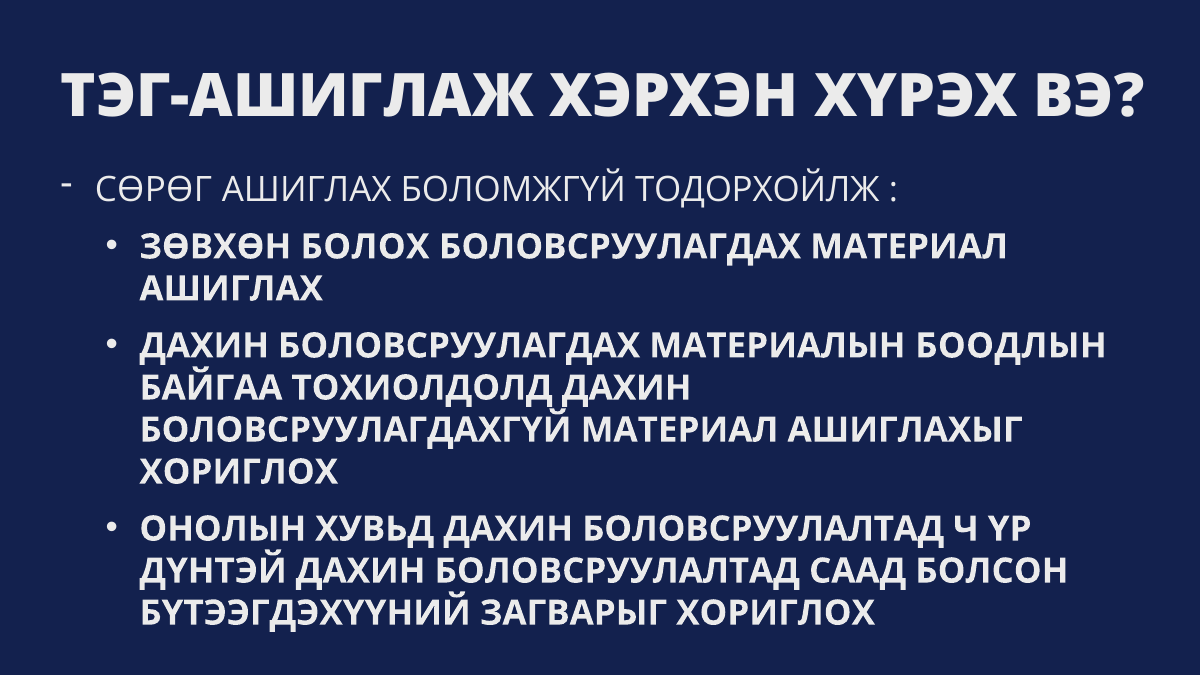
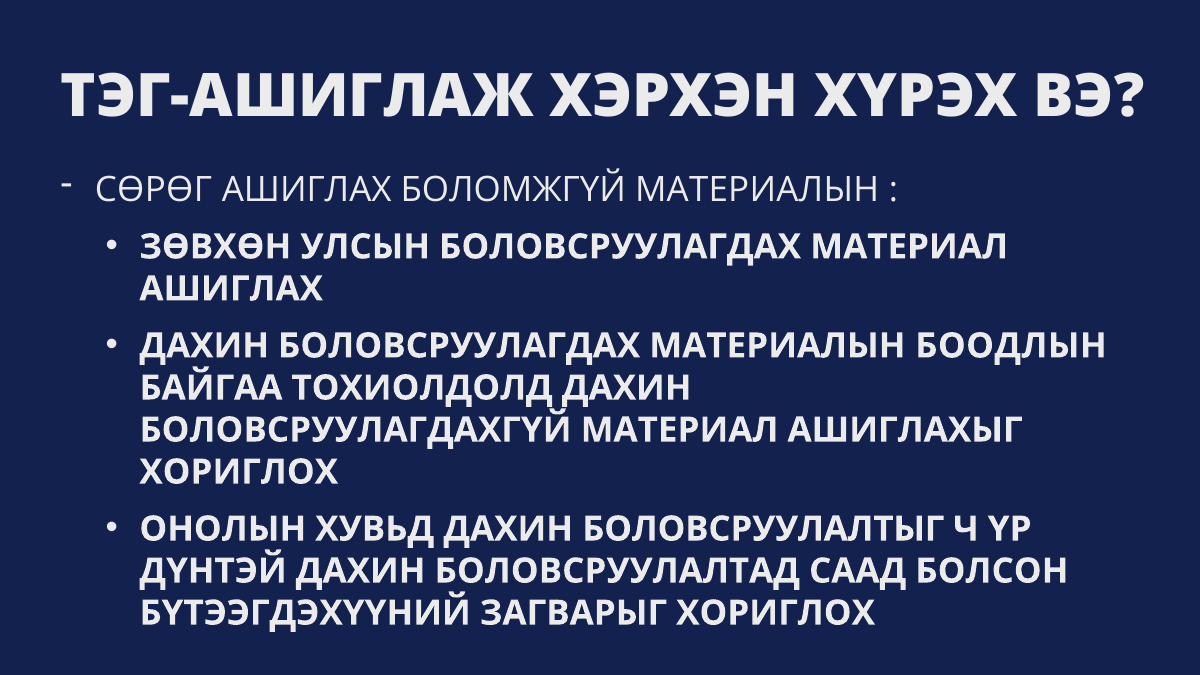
БОЛОМЖГҮЙ ТОДОРХОЙЛЖ: ТОДОРХОЙЛЖ -> МАТЕРИАЛЫН
БОЛОХ: БОЛОХ -> УЛСЫН
ХУВЬД ДАХИН БОЛОВСРУУЛАЛТАД: БОЛОВСРУУЛАЛТАД -> БОЛОВСРУУЛАЛТЫГ
